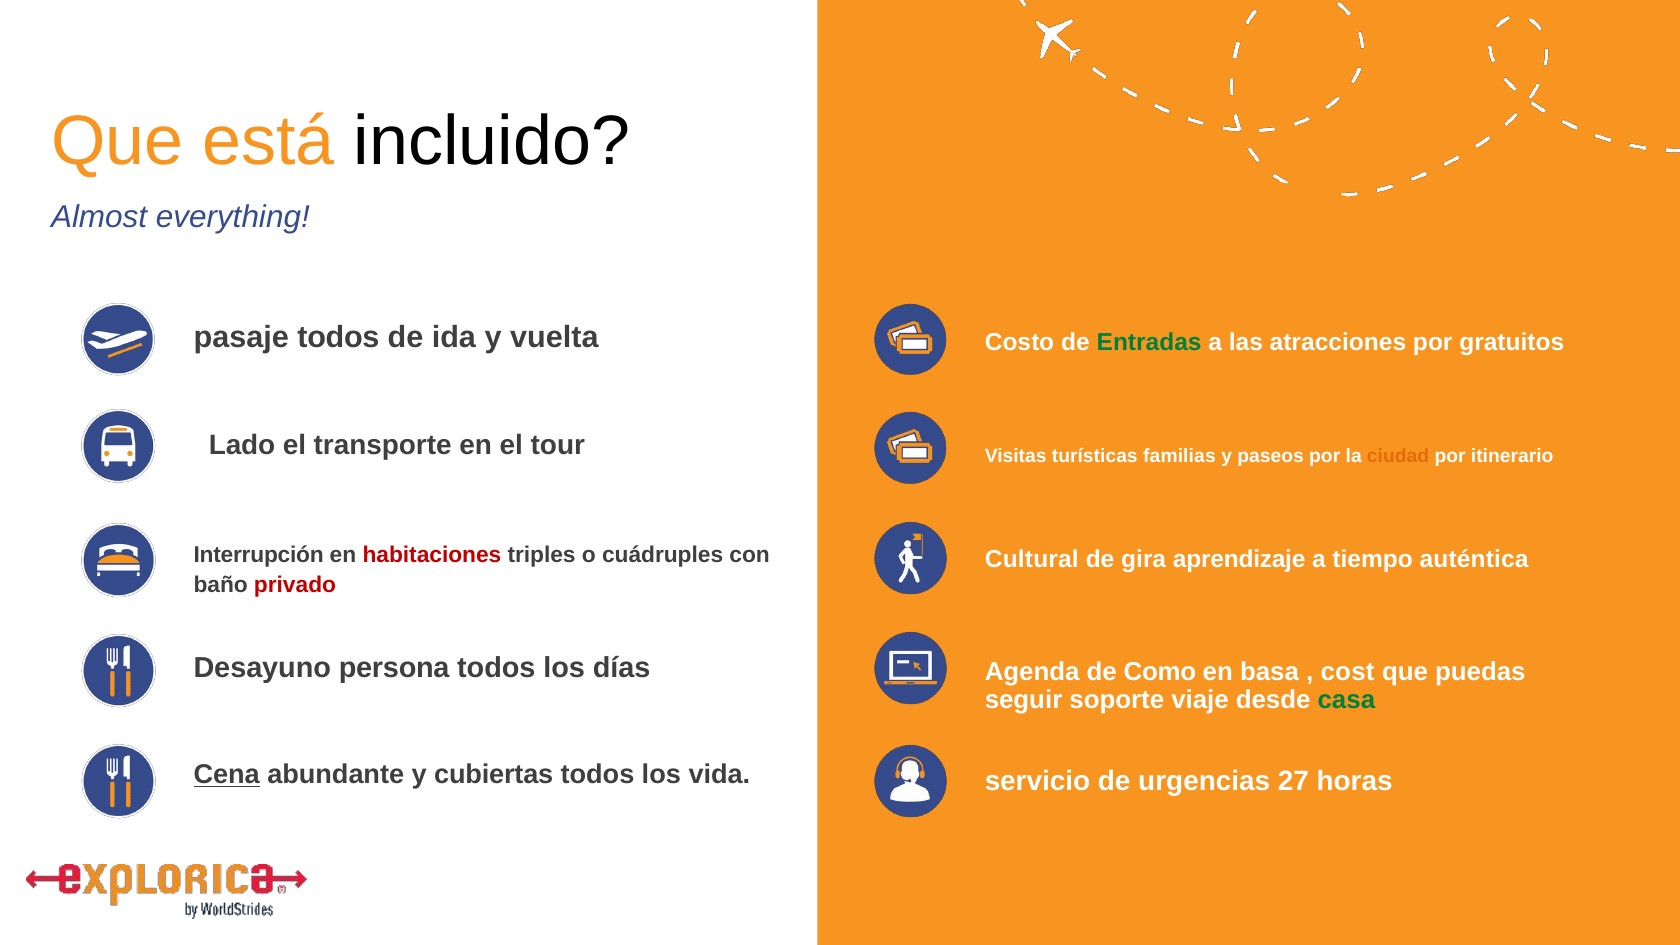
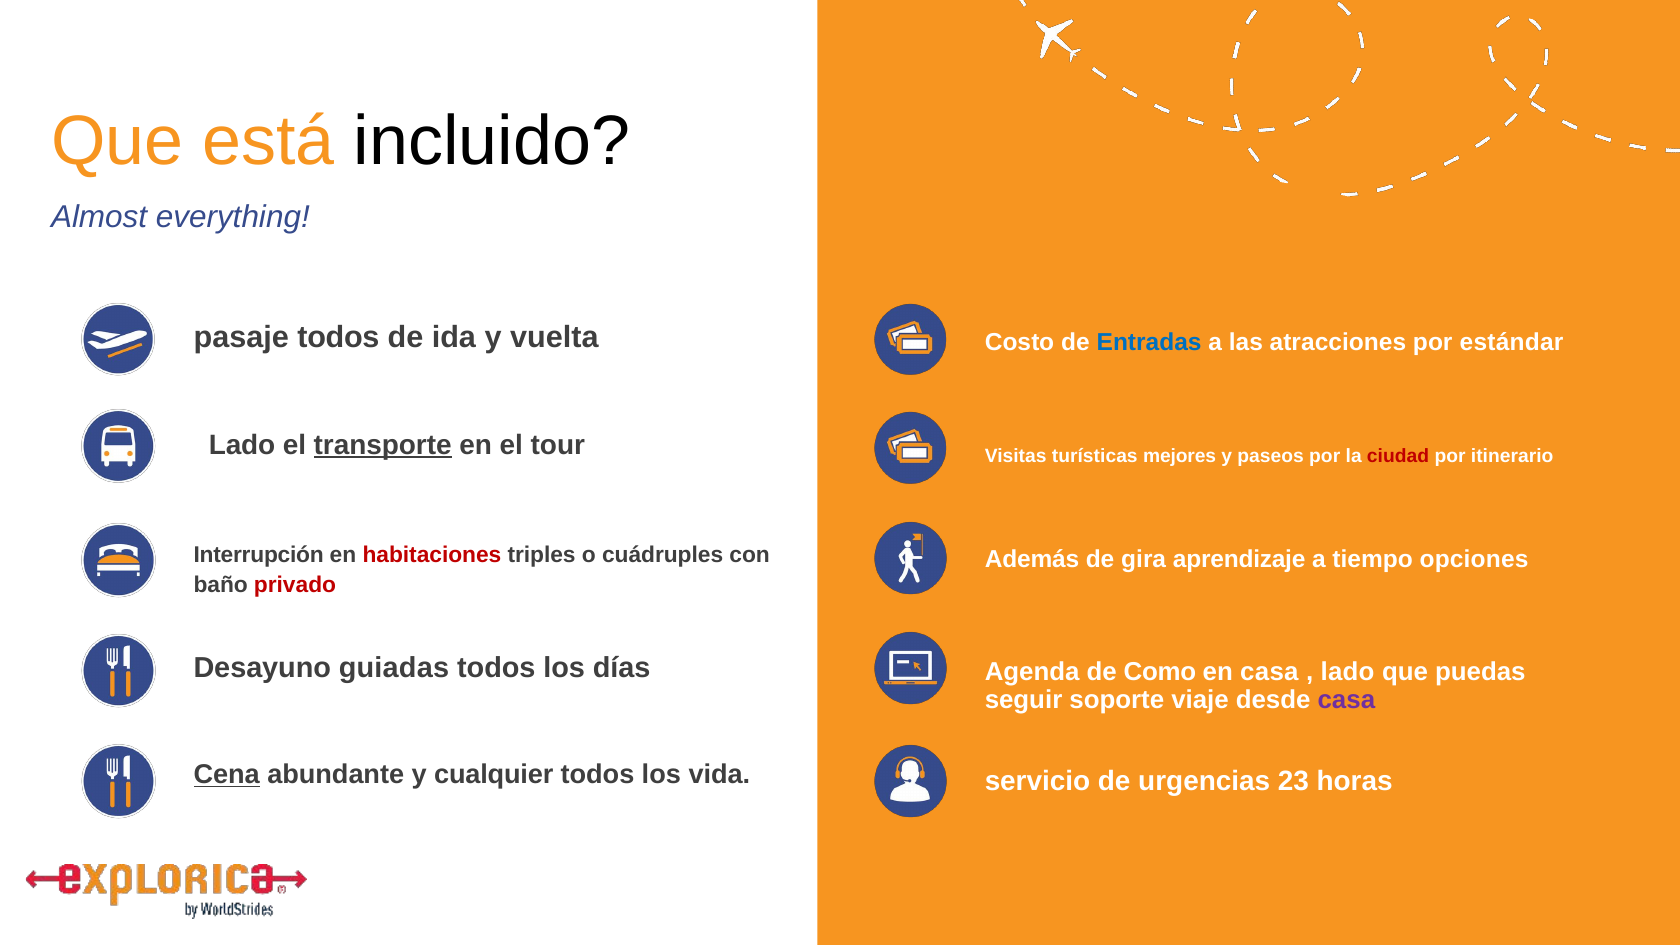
Entradas colour: green -> blue
gratuitos: gratuitos -> estándar
transporte underline: none -> present
familias: familias -> mejores
ciudad colour: orange -> red
Cultural: Cultural -> Además
auténtica: auténtica -> opciones
persona: persona -> guiadas
en basa: basa -> casa
cost at (1348, 672): cost -> lado
casa at (1346, 700) colour: green -> purple
cubiertas: cubiertas -> cualquier
27: 27 -> 23
